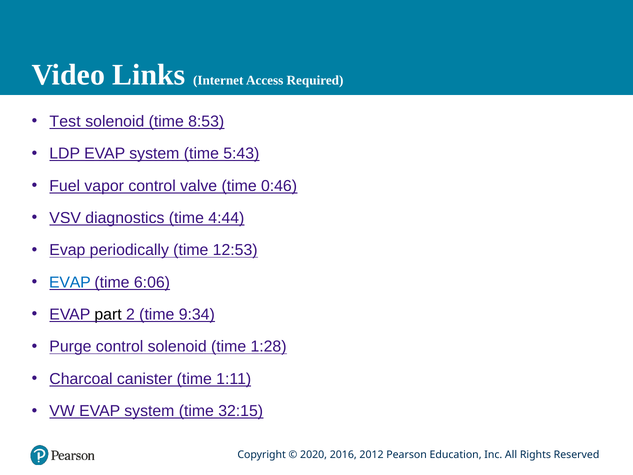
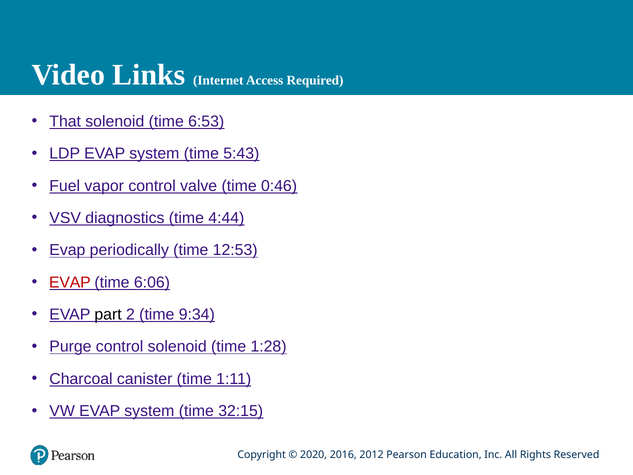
Test: Test -> That
8:53: 8:53 -> 6:53
EVAP at (70, 282) colour: blue -> red
